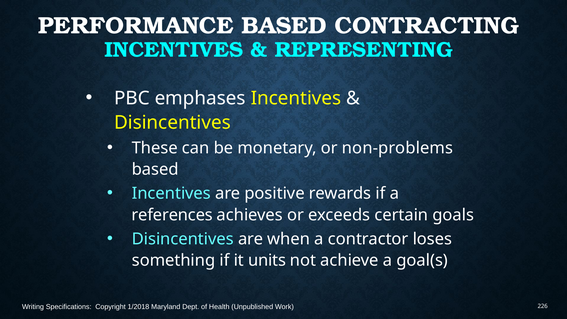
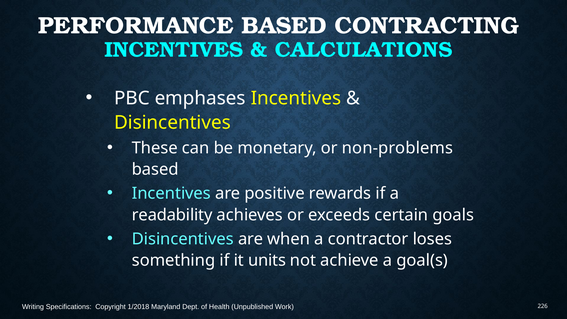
REPRESENTING: REPRESENTING -> CALCULATIONS
references: references -> readability
